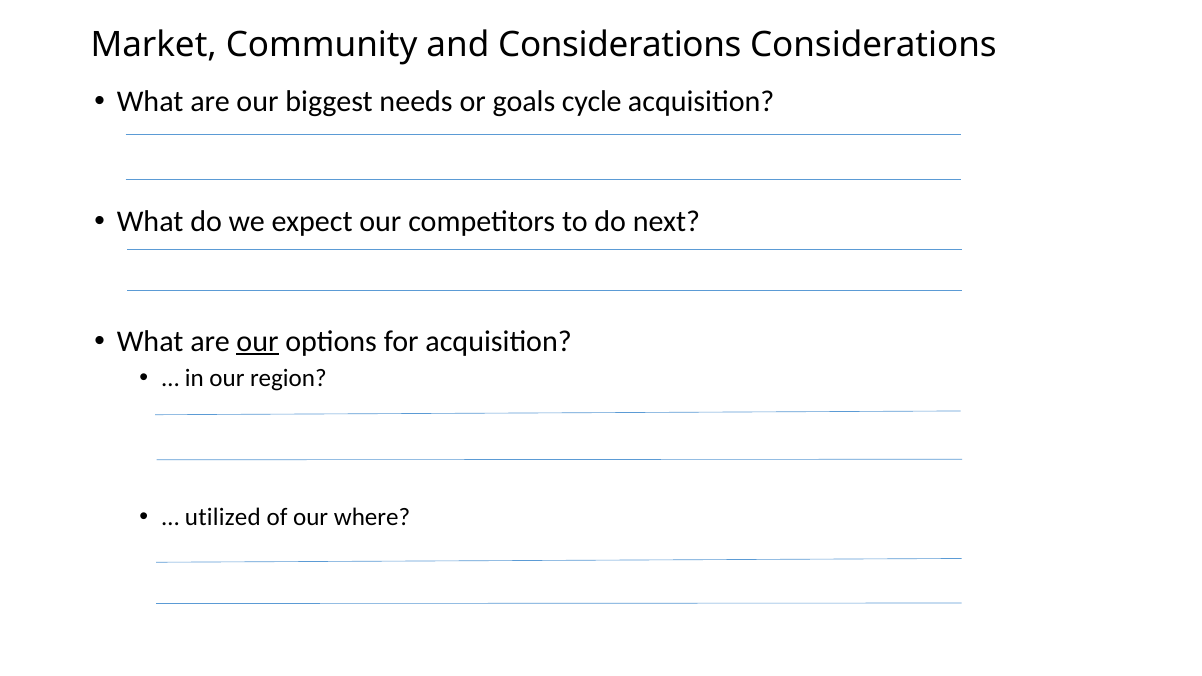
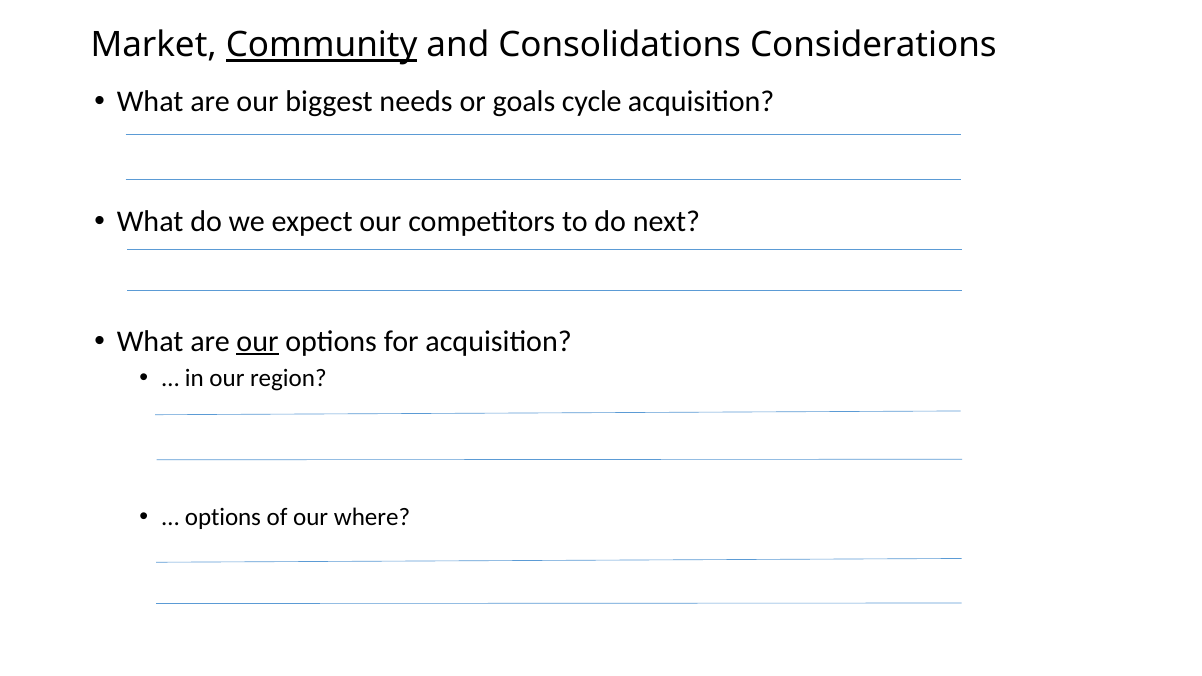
Community underline: none -> present
and Considerations: Considerations -> Consolidations
utilized at (223, 517): utilized -> options
